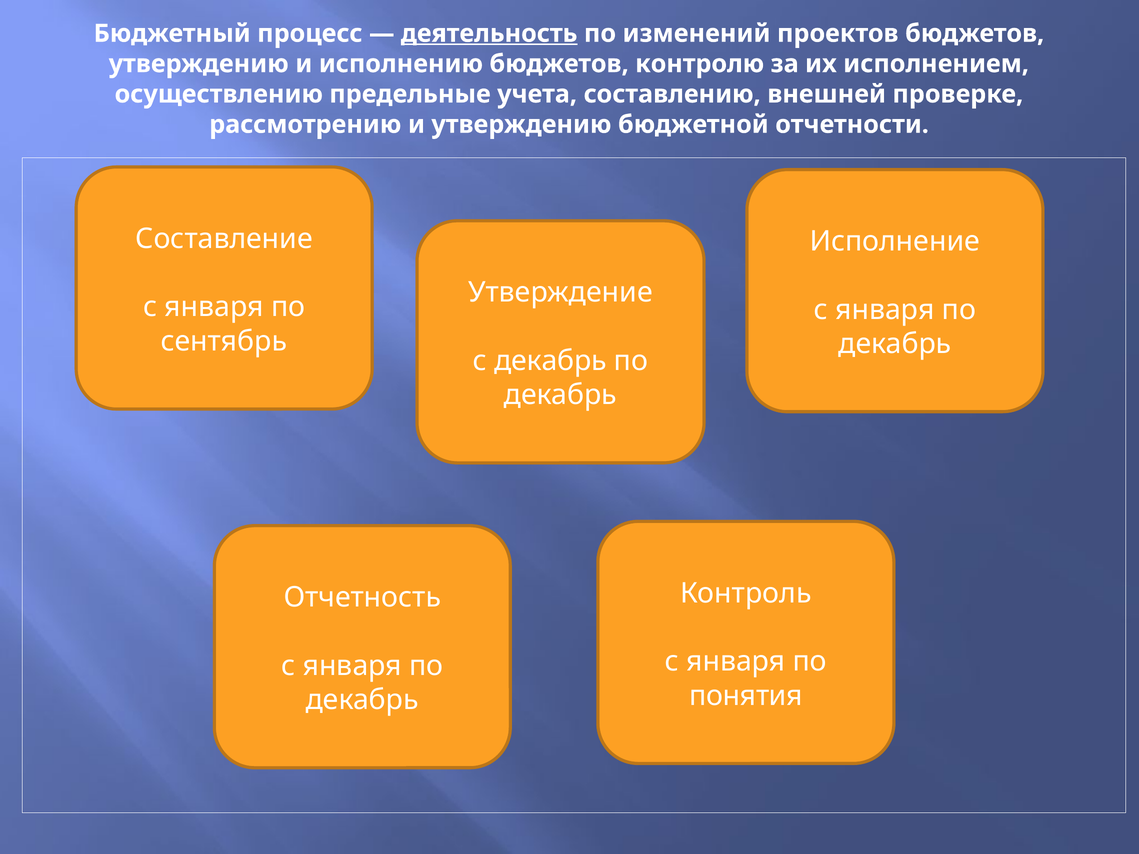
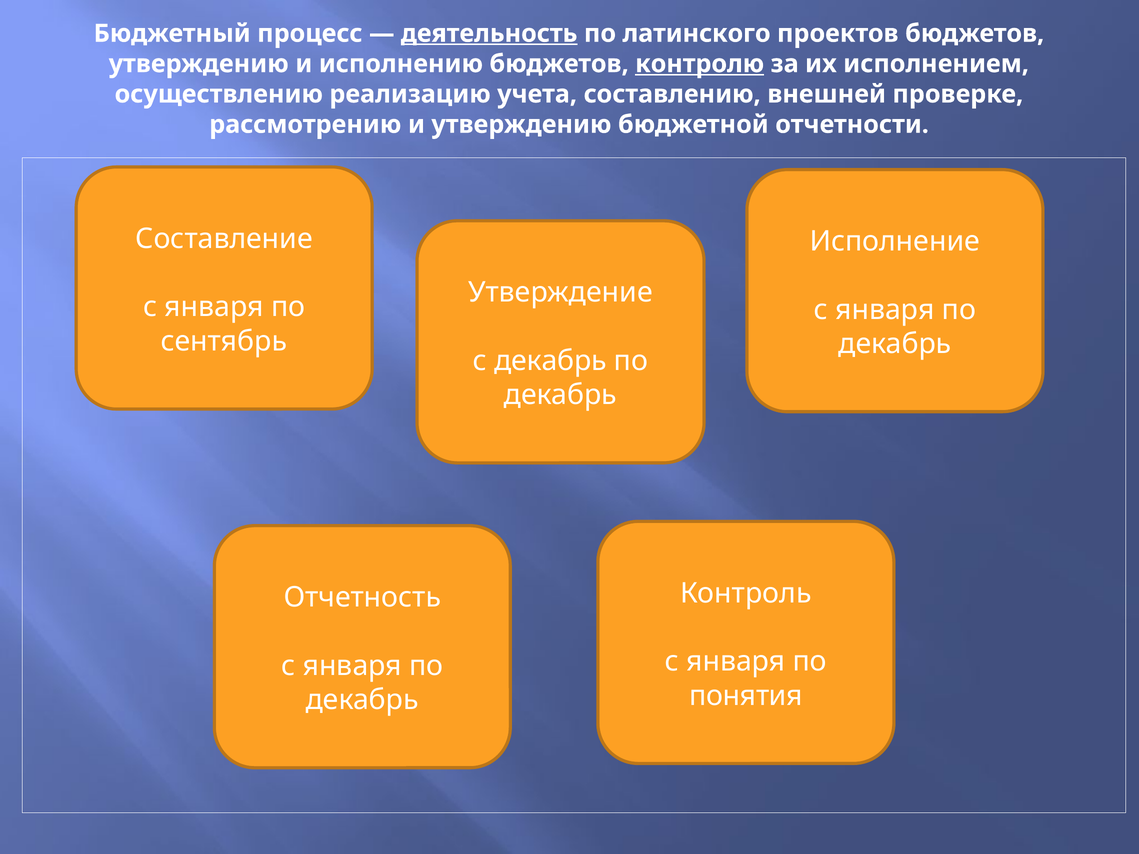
изменений: изменений -> латинского
контролю underline: none -> present
предельные: предельные -> реализацию
